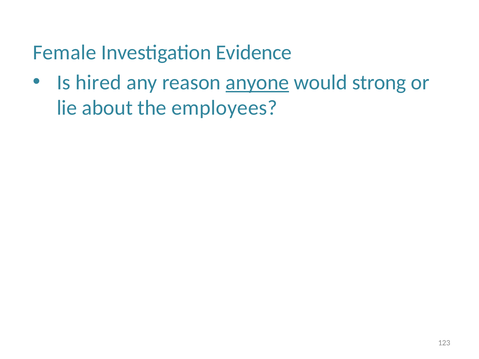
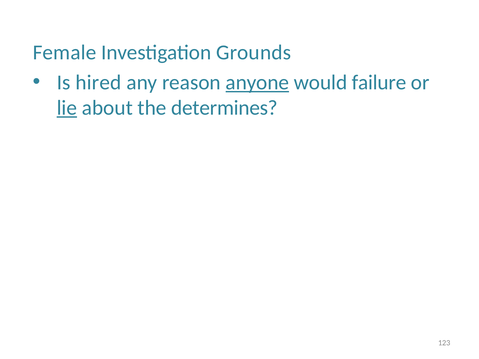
Evidence: Evidence -> Grounds
strong: strong -> failure
lie underline: none -> present
employees: employees -> determines
